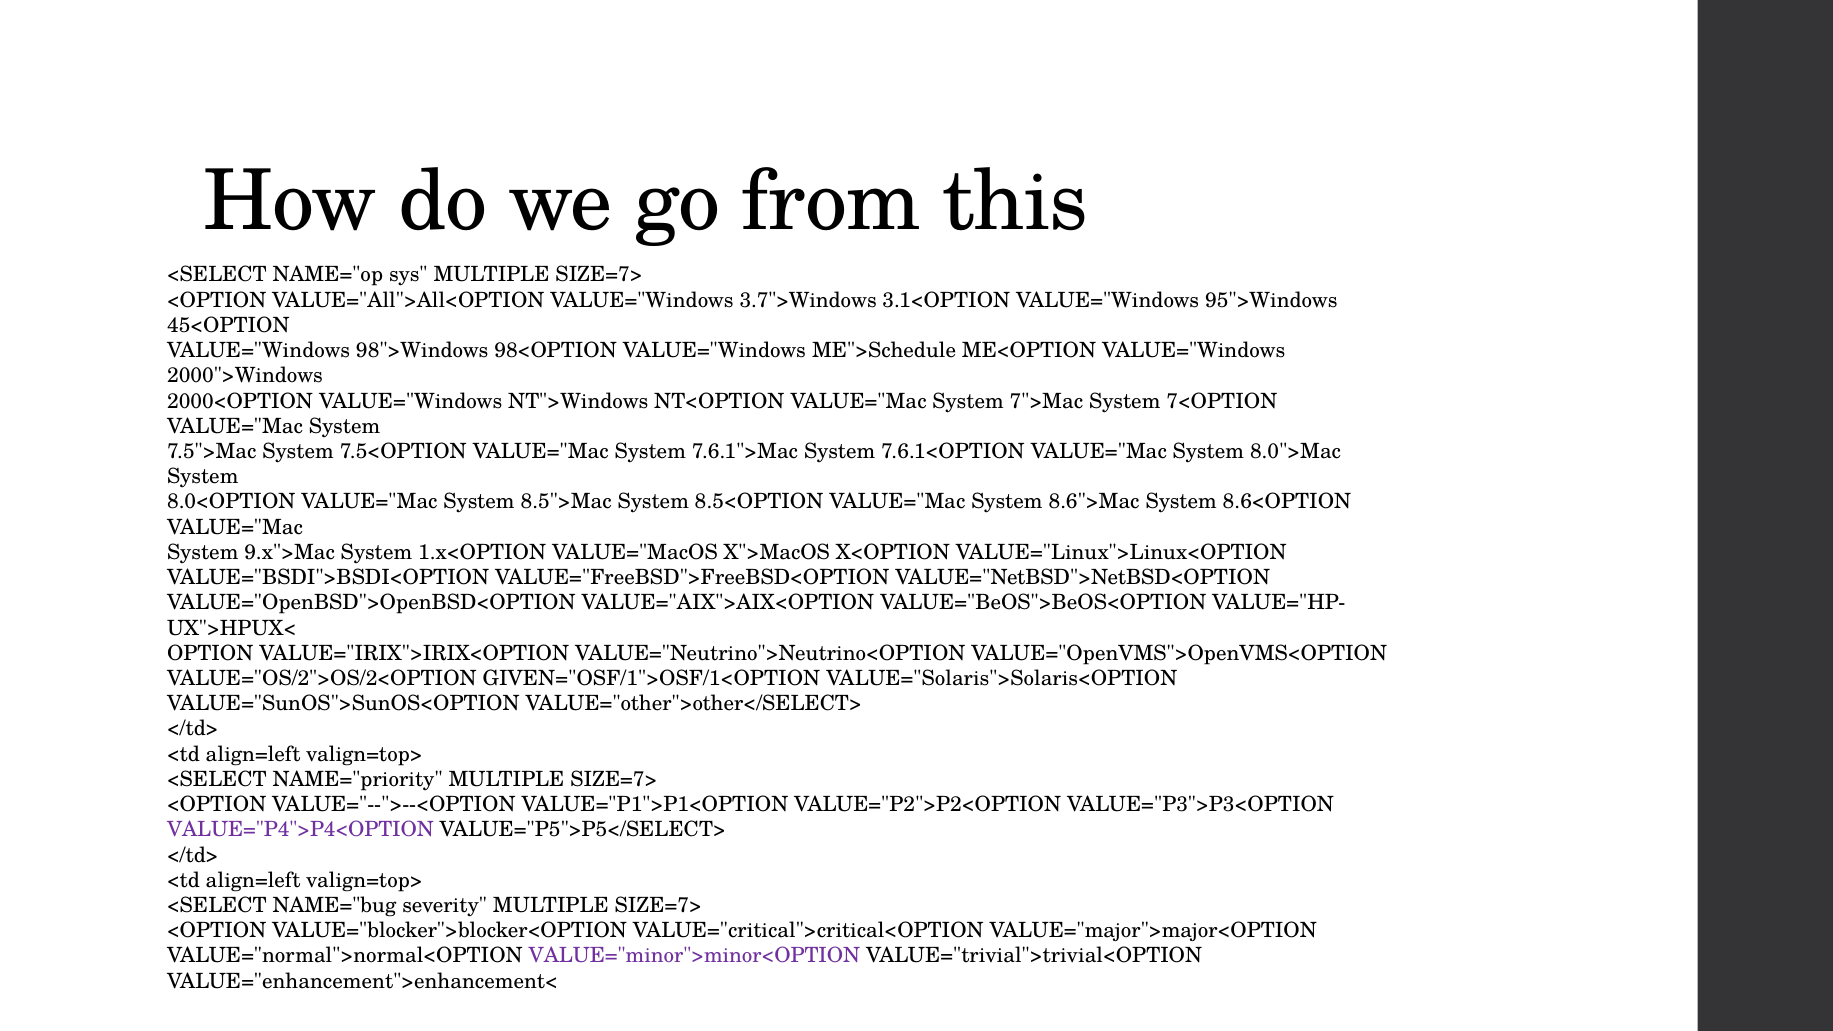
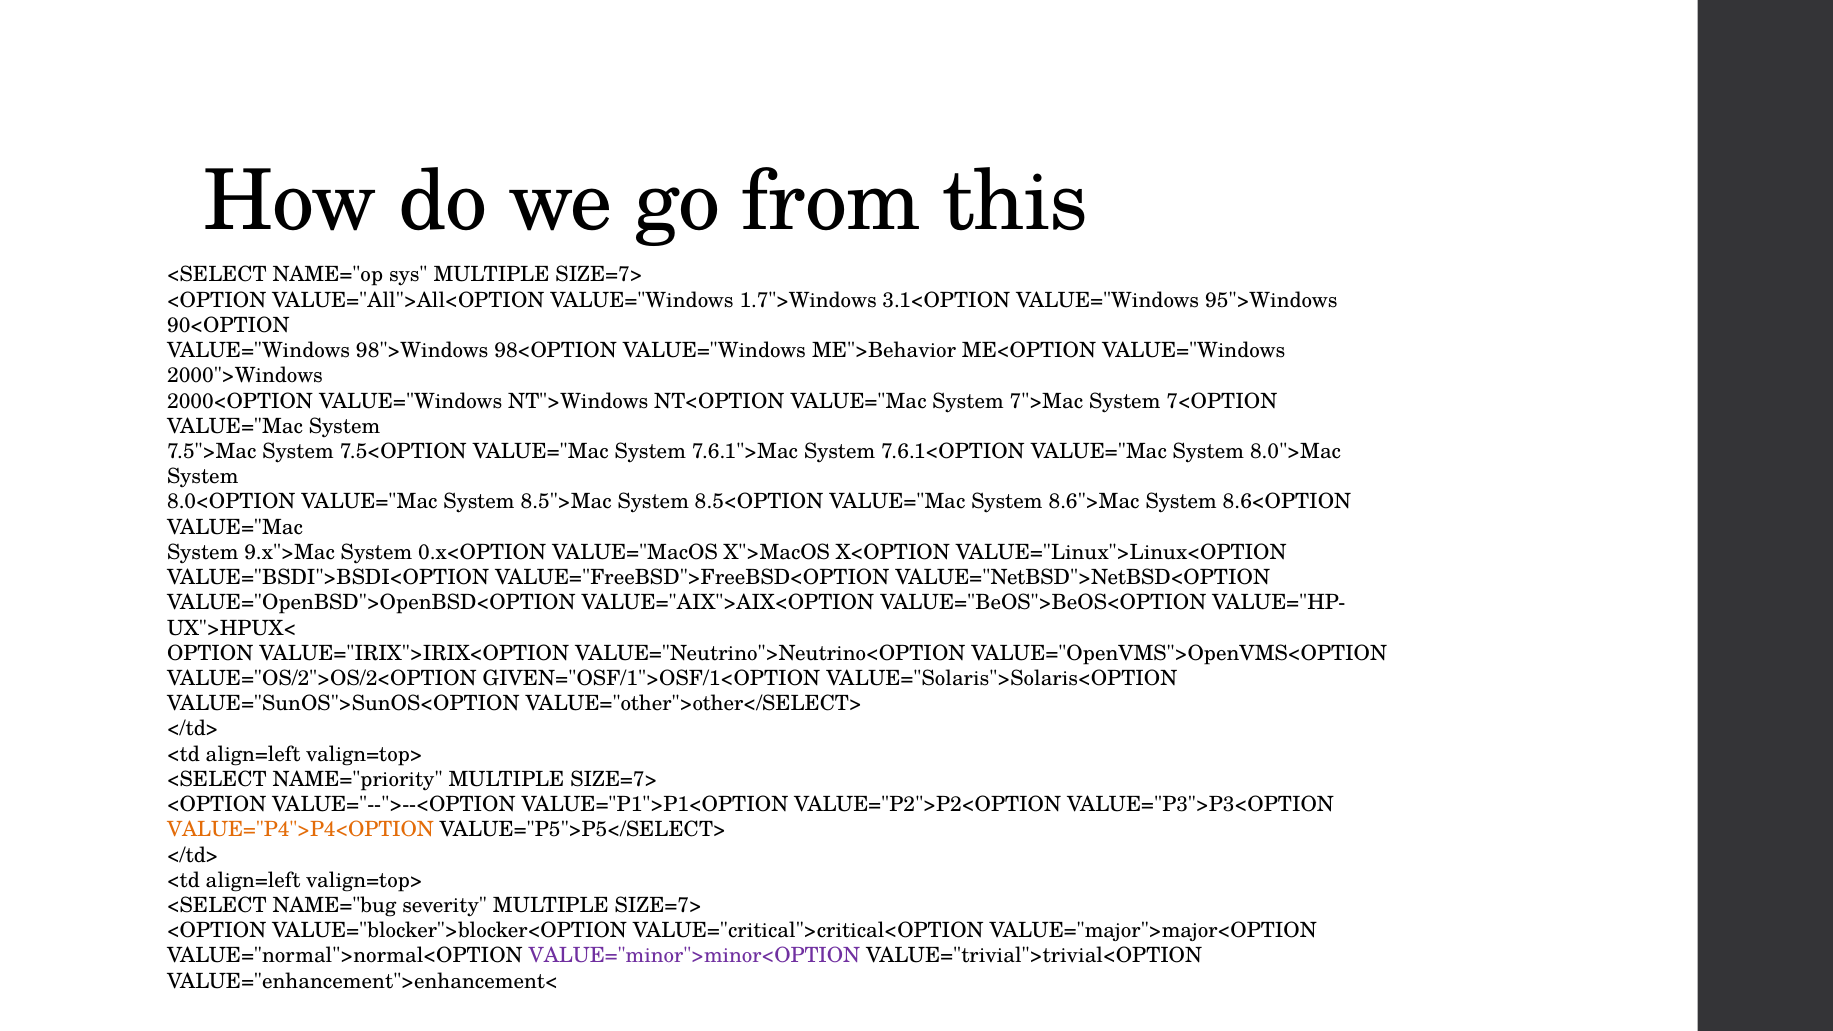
3.7">Windows: 3.7">Windows -> 1.7">Windows
45<OPTION: 45<OPTION -> 90<OPTION
ME">Schedule: ME">Schedule -> ME">Behavior
1.x<OPTION: 1.x<OPTION -> 0.x<OPTION
VALUE="P4">P4<OPTION colour: purple -> orange
